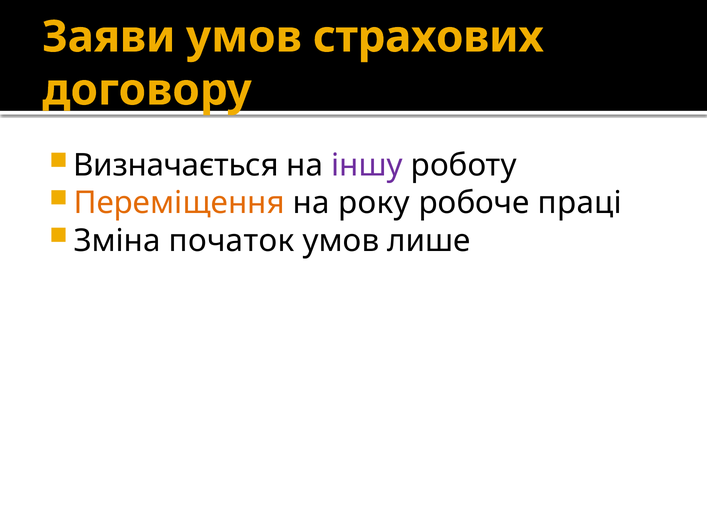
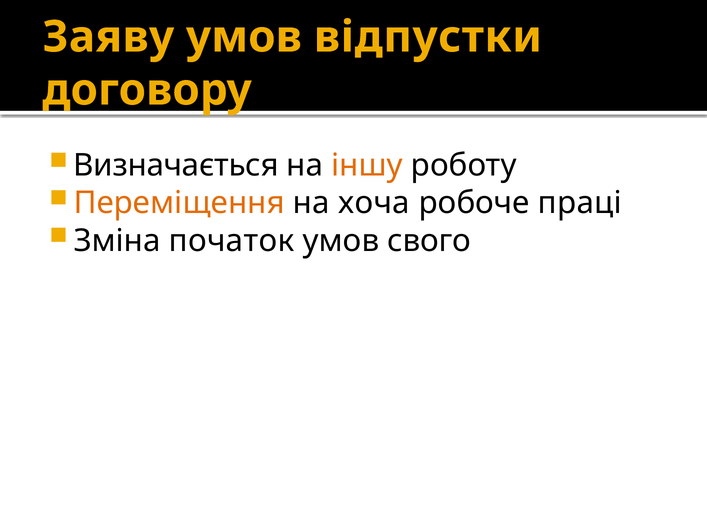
Заяви: Заяви -> Заяву
страхових: страхових -> відпустки
іншу colour: purple -> orange
року: року -> хоча
лише: лише -> свого
